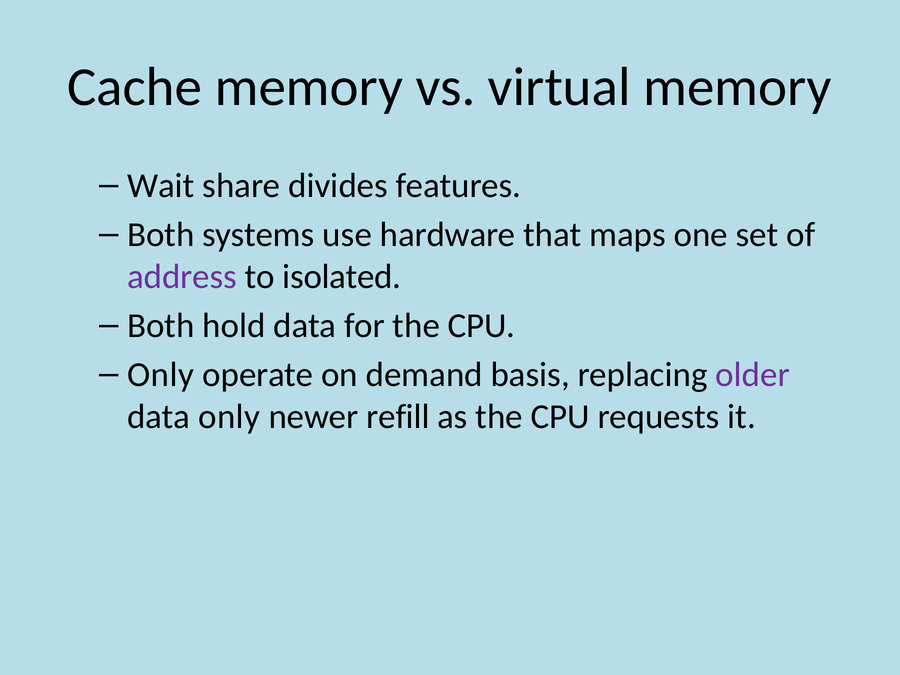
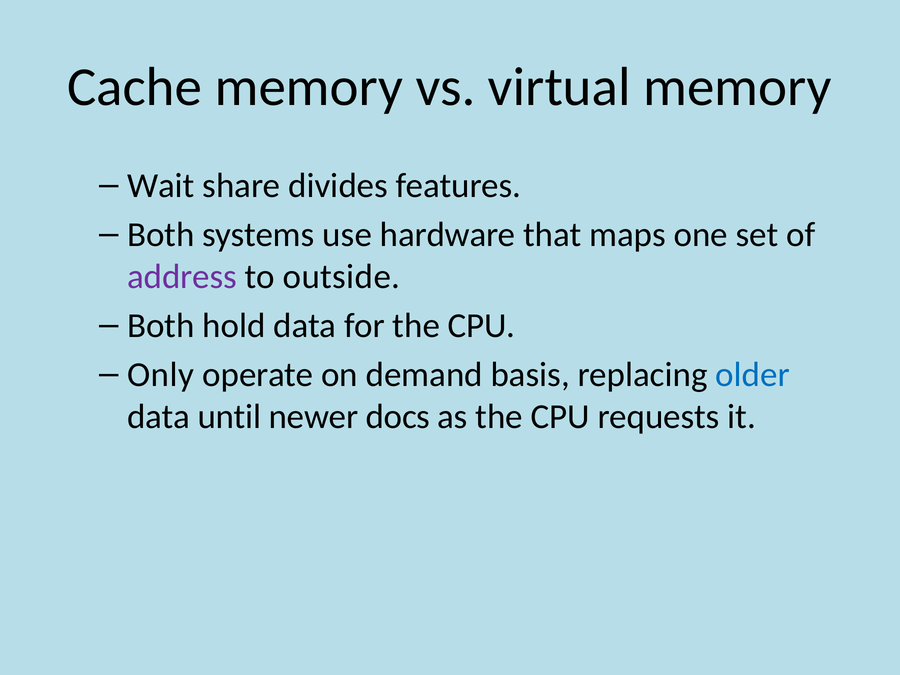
isolated: isolated -> outside
older colour: purple -> blue
data only: only -> until
refill: refill -> docs
